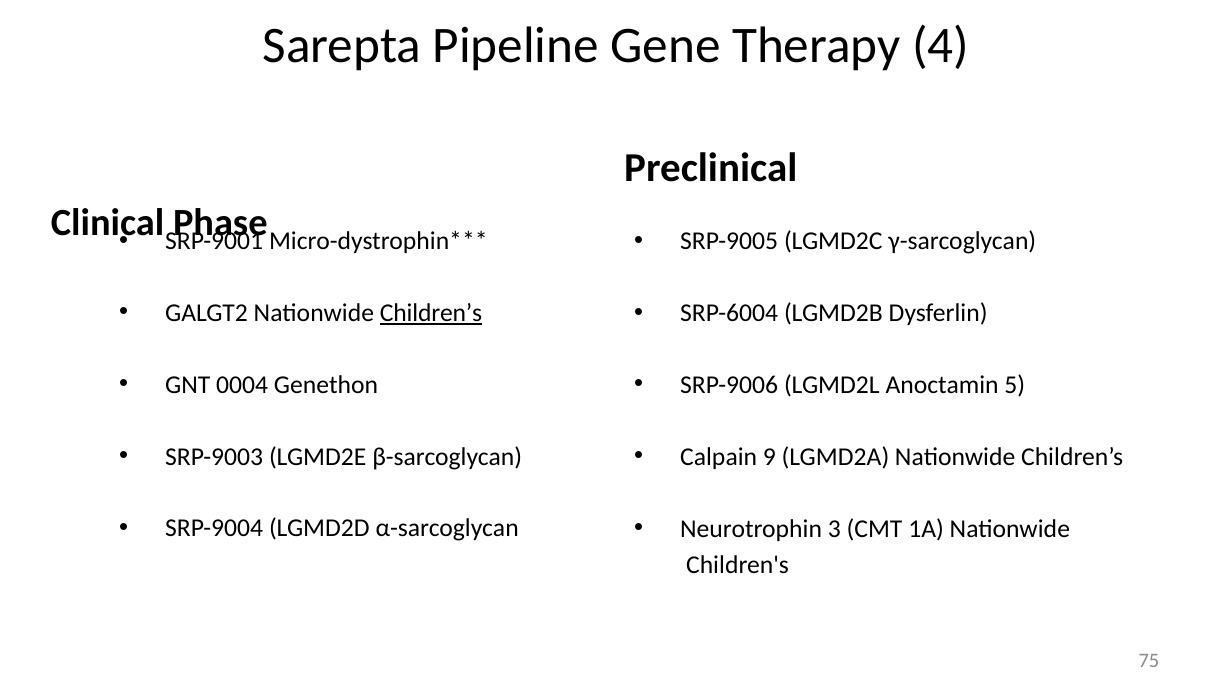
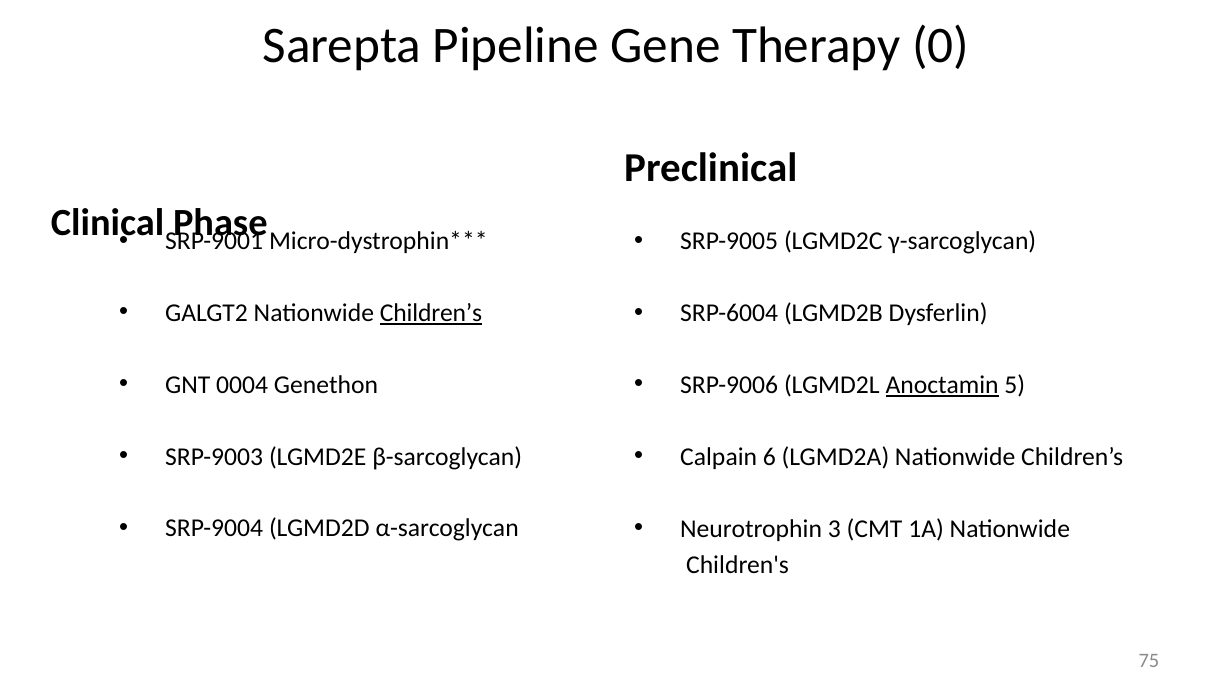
4: 4 -> 0
Anoctamin underline: none -> present
9: 9 -> 6
